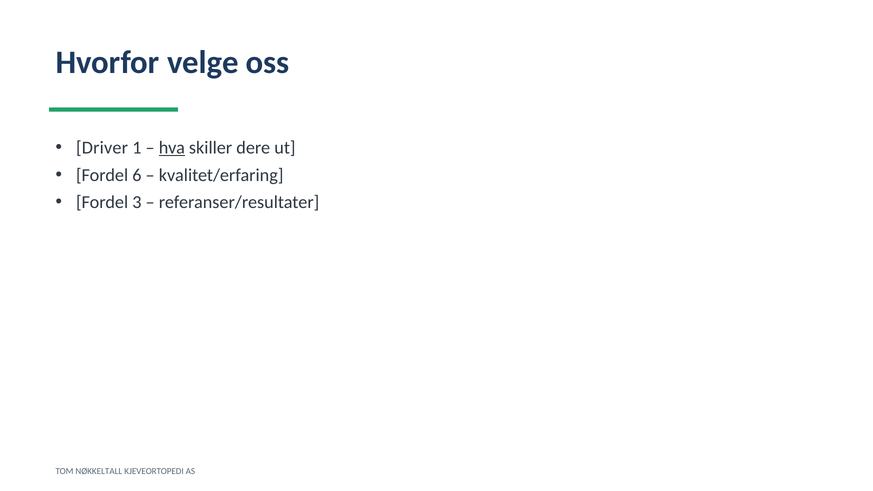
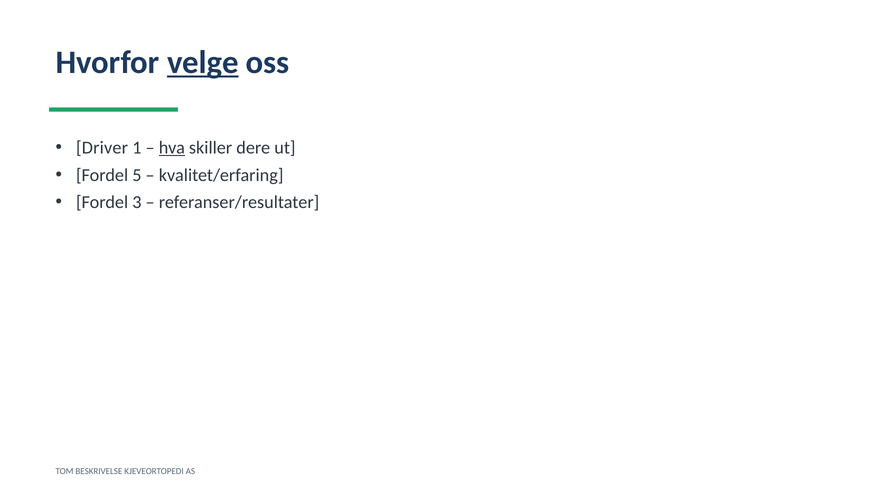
velge underline: none -> present
6: 6 -> 5
NØKKELTALL: NØKKELTALL -> BESKRIVELSE
